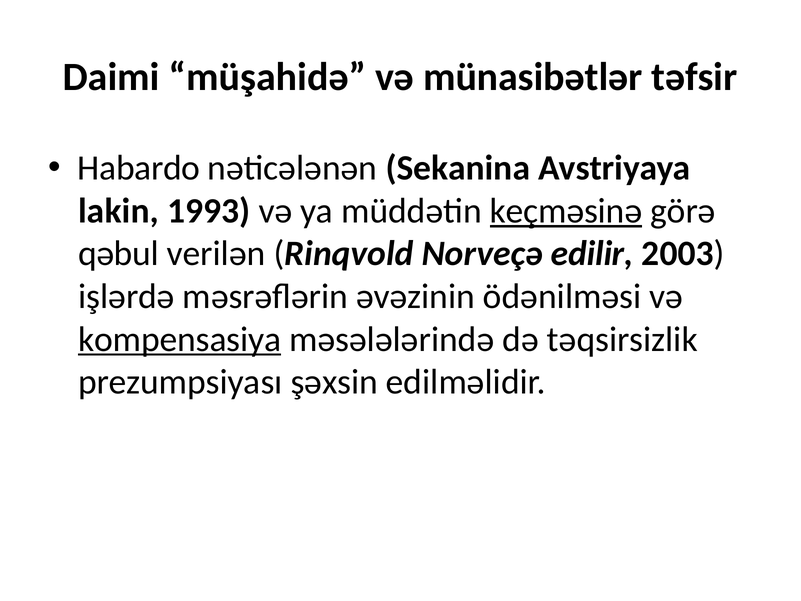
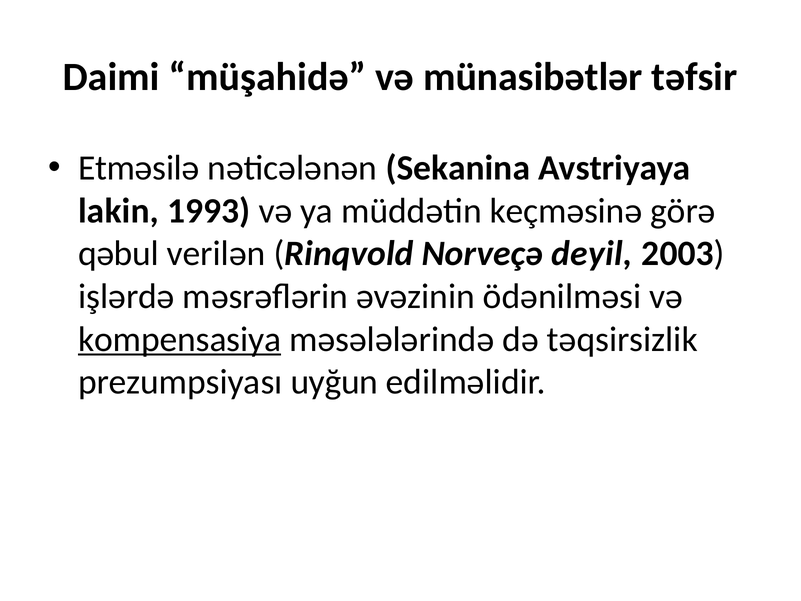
Habardo: Habardo -> Etməsilə
keçməsinə underline: present -> none
edilir: edilir -> deyil
şəxsin: şəxsin -> uyğun
